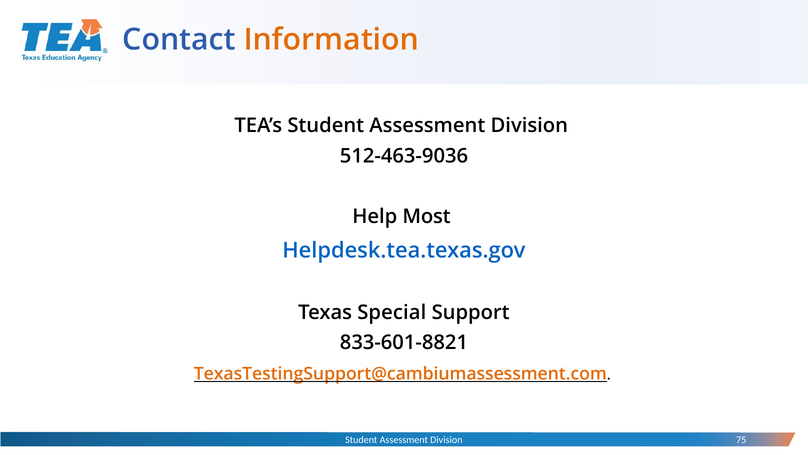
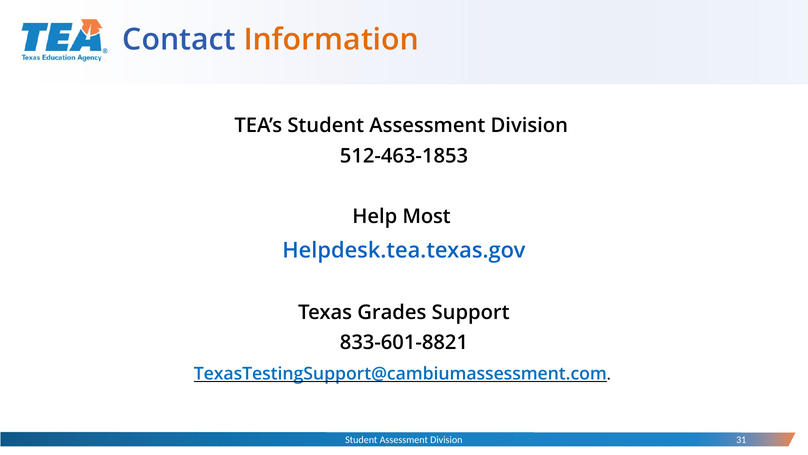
512-463-9036: 512-463-9036 -> 512-463-1853
Special: Special -> Grades
TexasTestingSupport@cambiumassessment.com colour: orange -> blue
75: 75 -> 31
